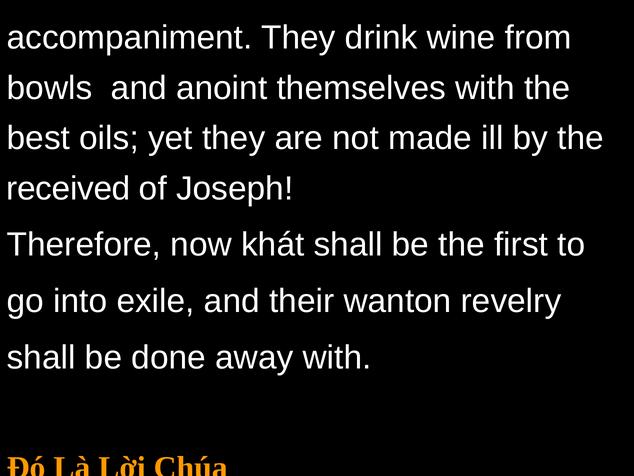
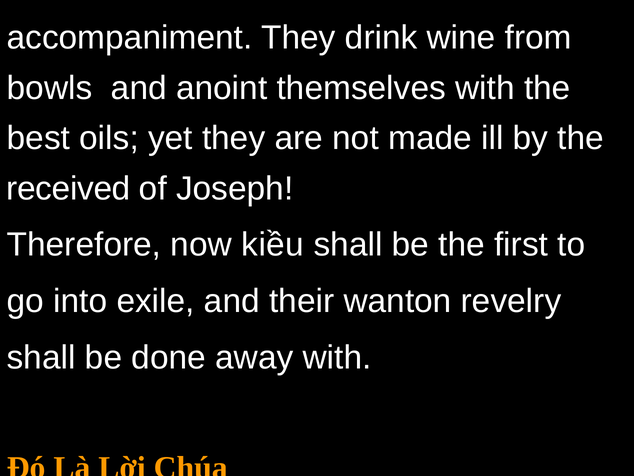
khát: khát -> kiều
